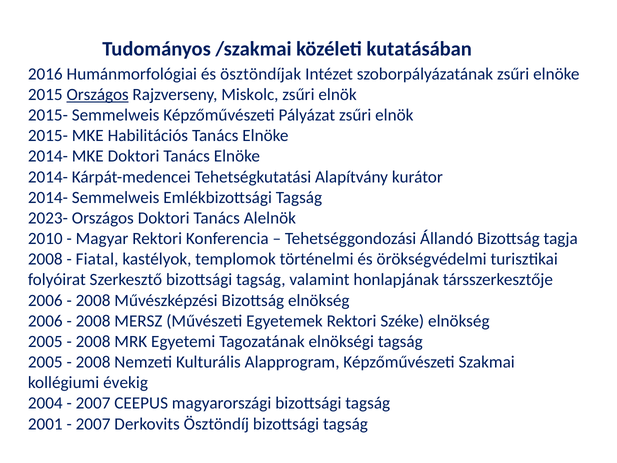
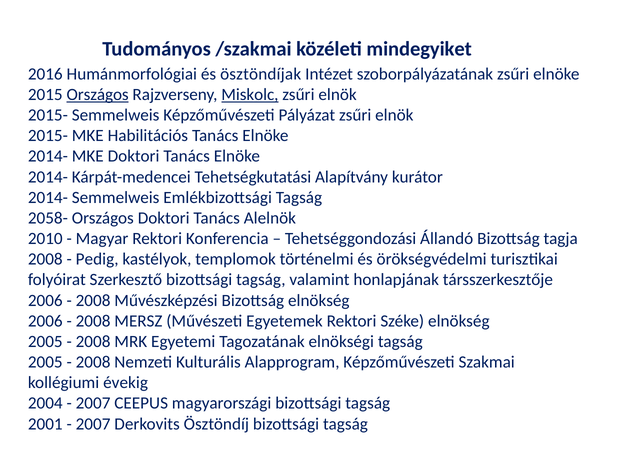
kutatásában: kutatásában -> mindegyiket
Miskolc underline: none -> present
2023-: 2023- -> 2058-
Fiatal: Fiatal -> Pedig
